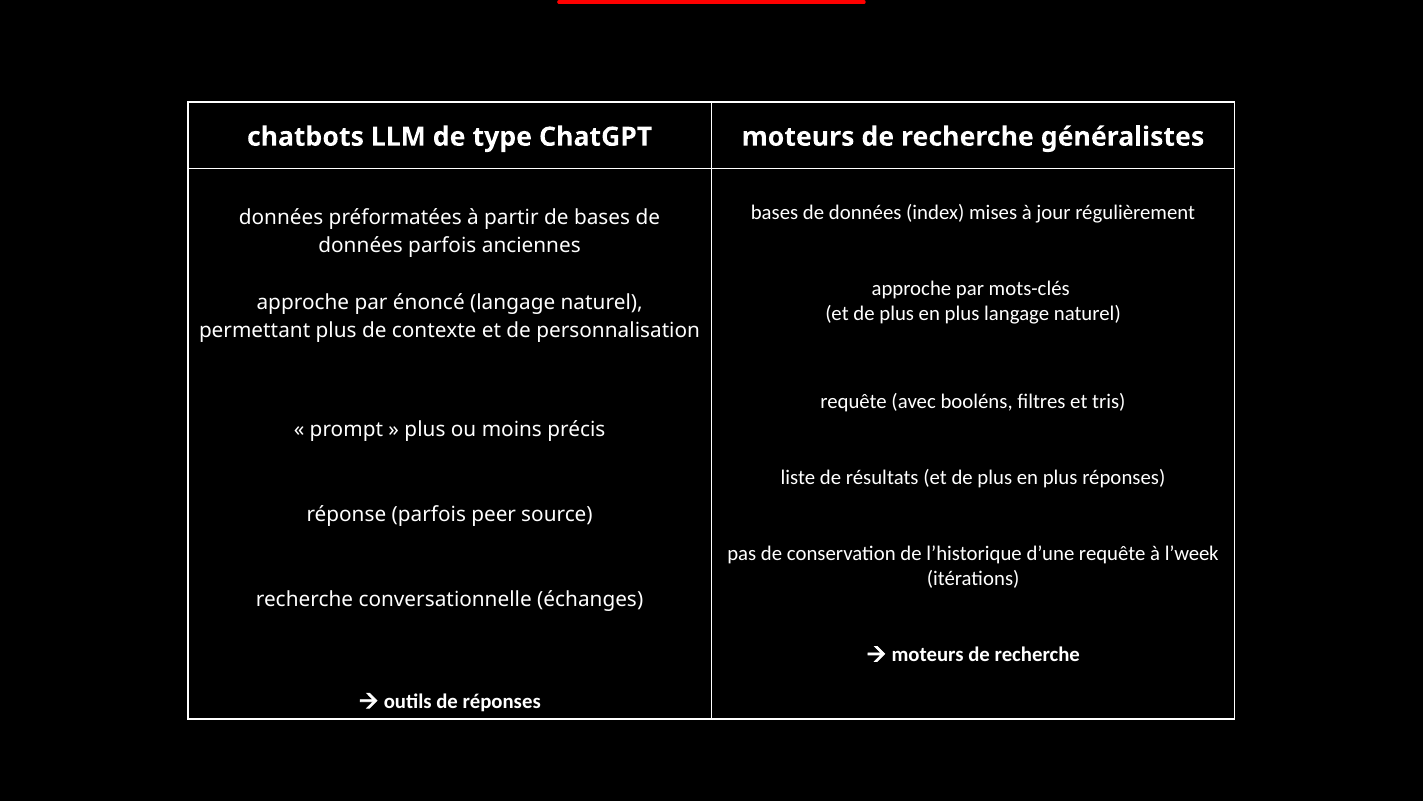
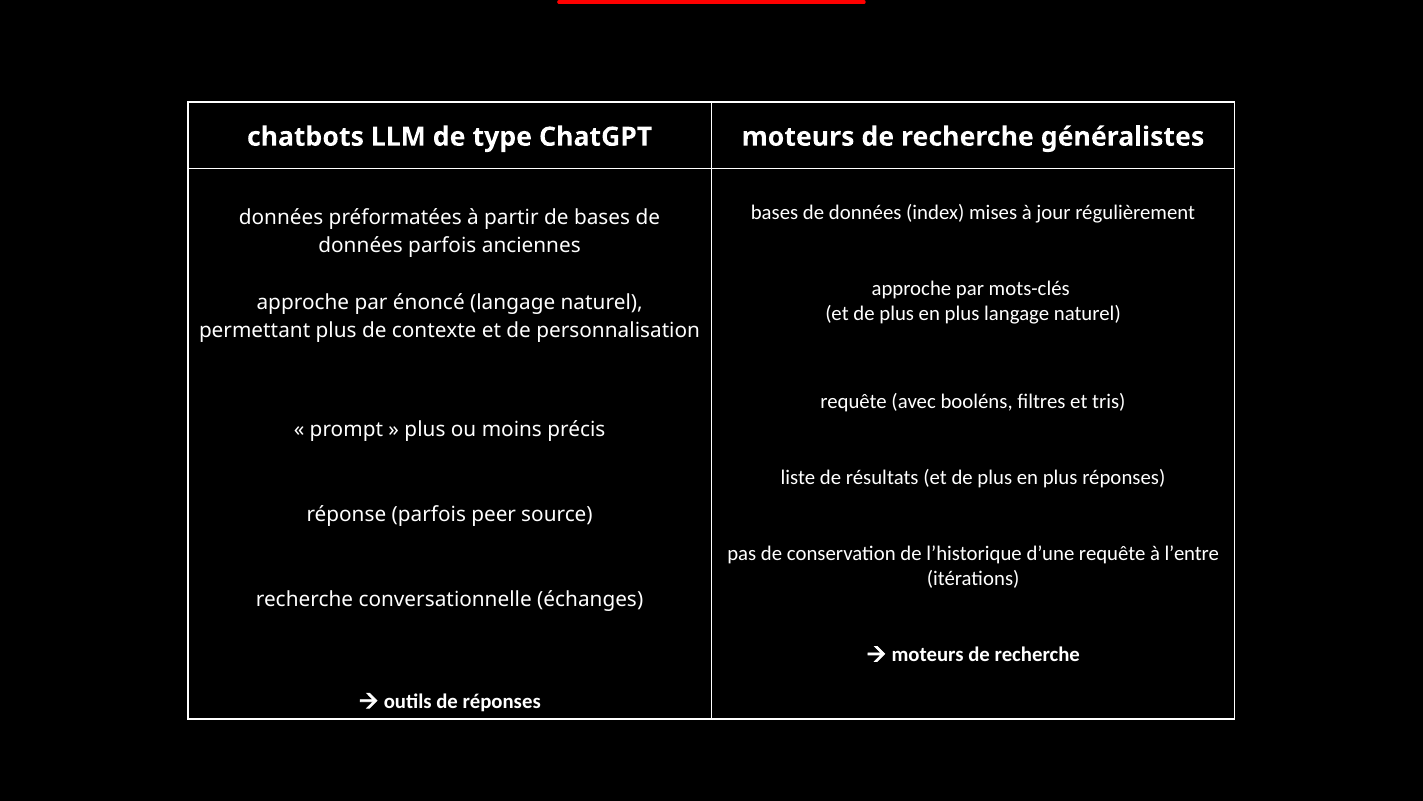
l’week: l’week -> l’entre
